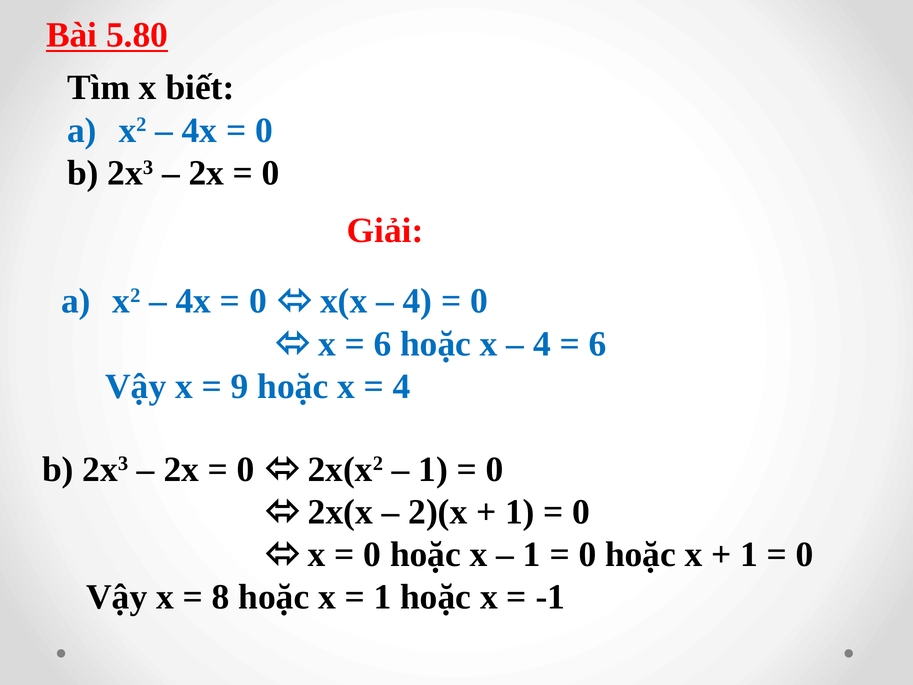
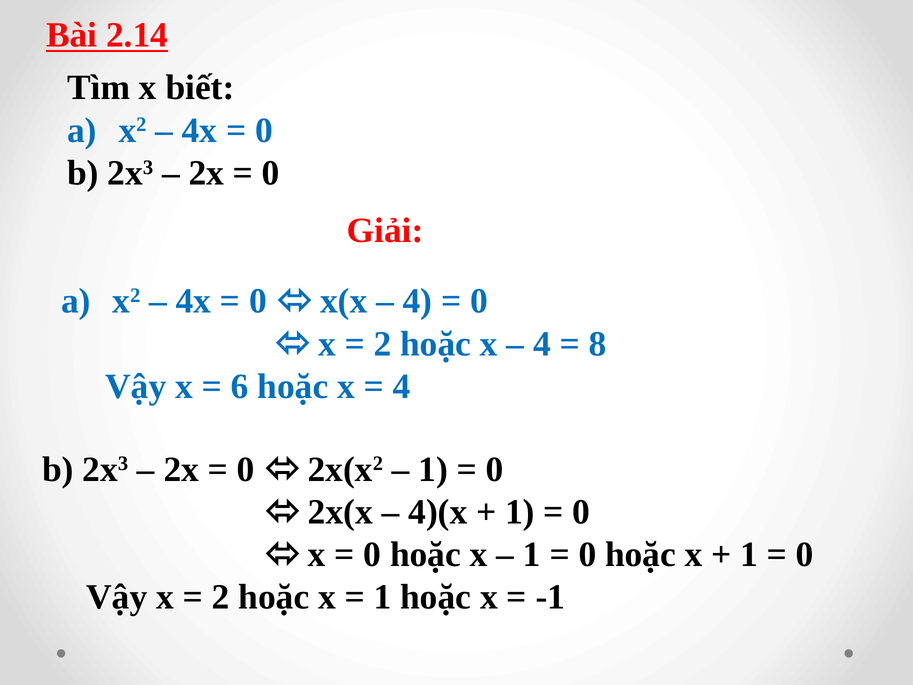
5.80: 5.80 -> 2.14
6 at (382, 344): 6 -> 2
6 at (598, 344): 6 -> 8
9: 9 -> 6
2)(x: 2)(x -> 4)(x
8 at (221, 597): 8 -> 2
